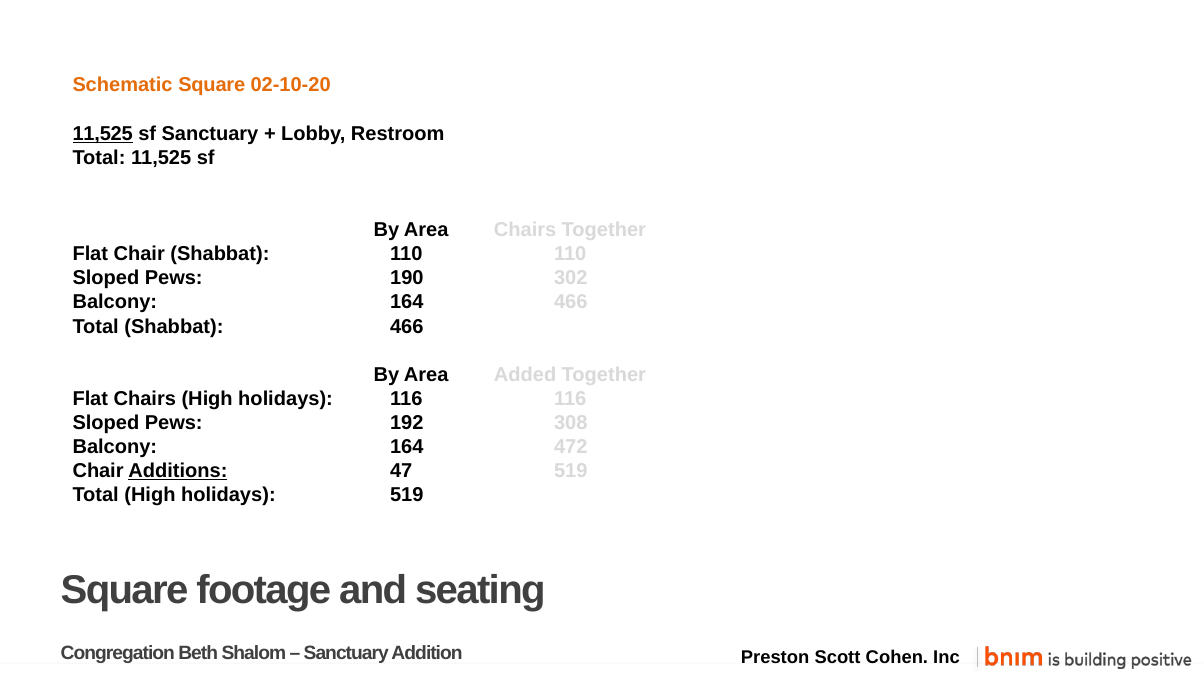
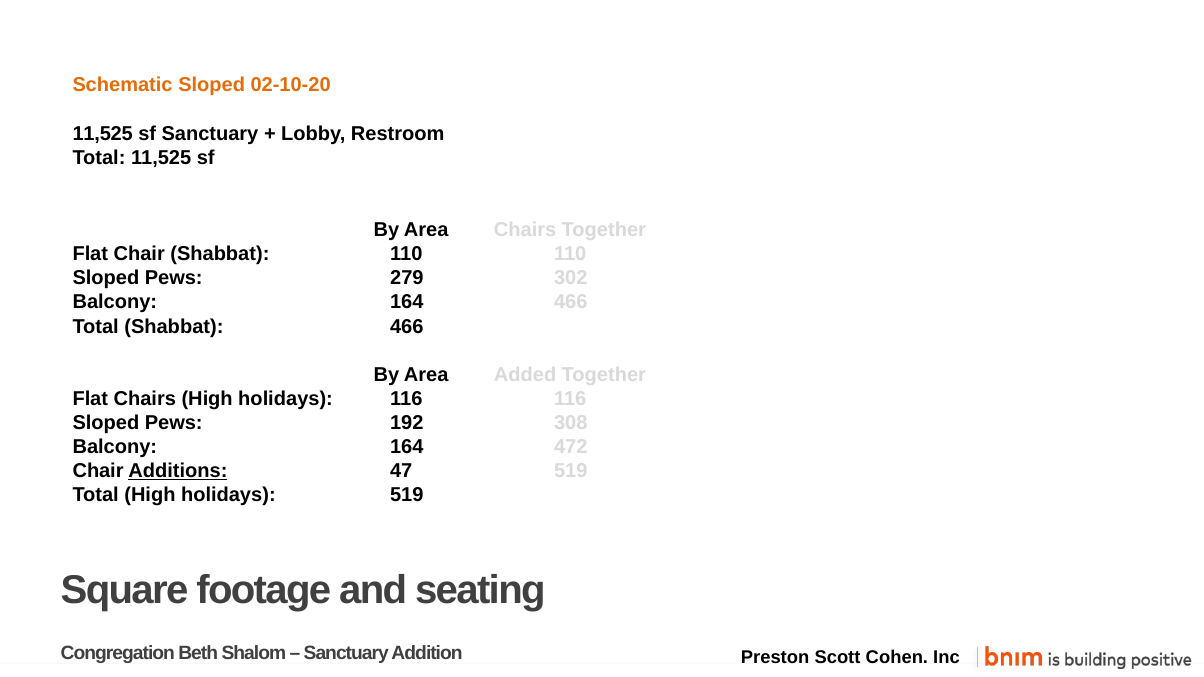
Schematic Square: Square -> Sloped
11,525 at (103, 134) underline: present -> none
190: 190 -> 279
